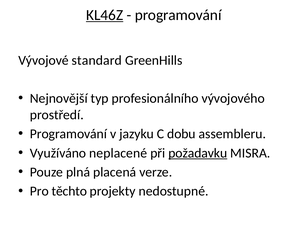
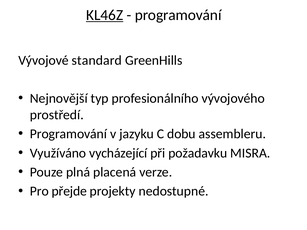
neplacené: neplacené -> vycházející
požadavku underline: present -> none
těchto: těchto -> přejde
